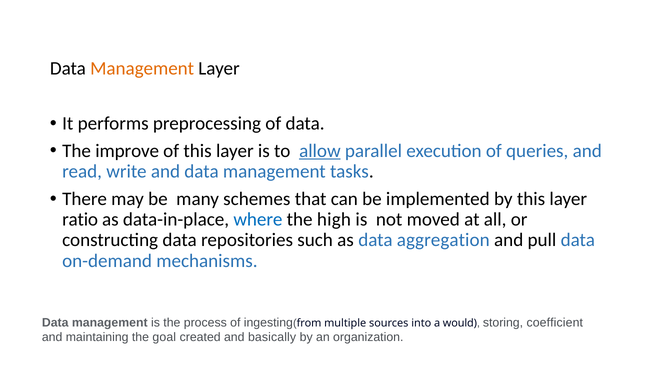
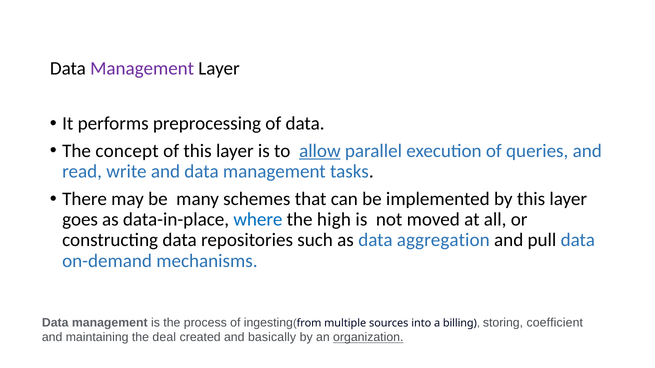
Management at (142, 69) colour: orange -> purple
improve: improve -> concept
ratio: ratio -> goes
would: would -> billing
goal: goal -> deal
organization underline: none -> present
